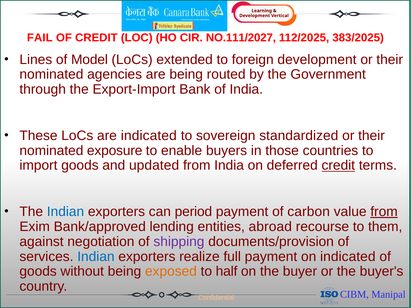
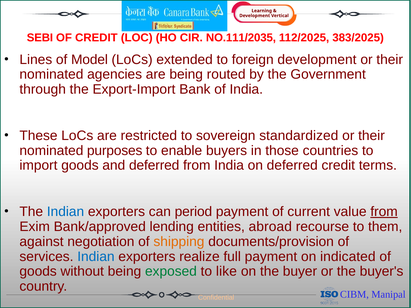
FAIL: FAIL -> SEBI
NO.111/2027: NO.111/2027 -> NO.111/2035
are indicated: indicated -> restricted
exposure: exposure -> purposes
and updated: updated -> deferred
credit at (338, 166) underline: present -> none
carbon: carbon -> current
shipping colour: purple -> orange
exposed colour: orange -> green
half: half -> like
